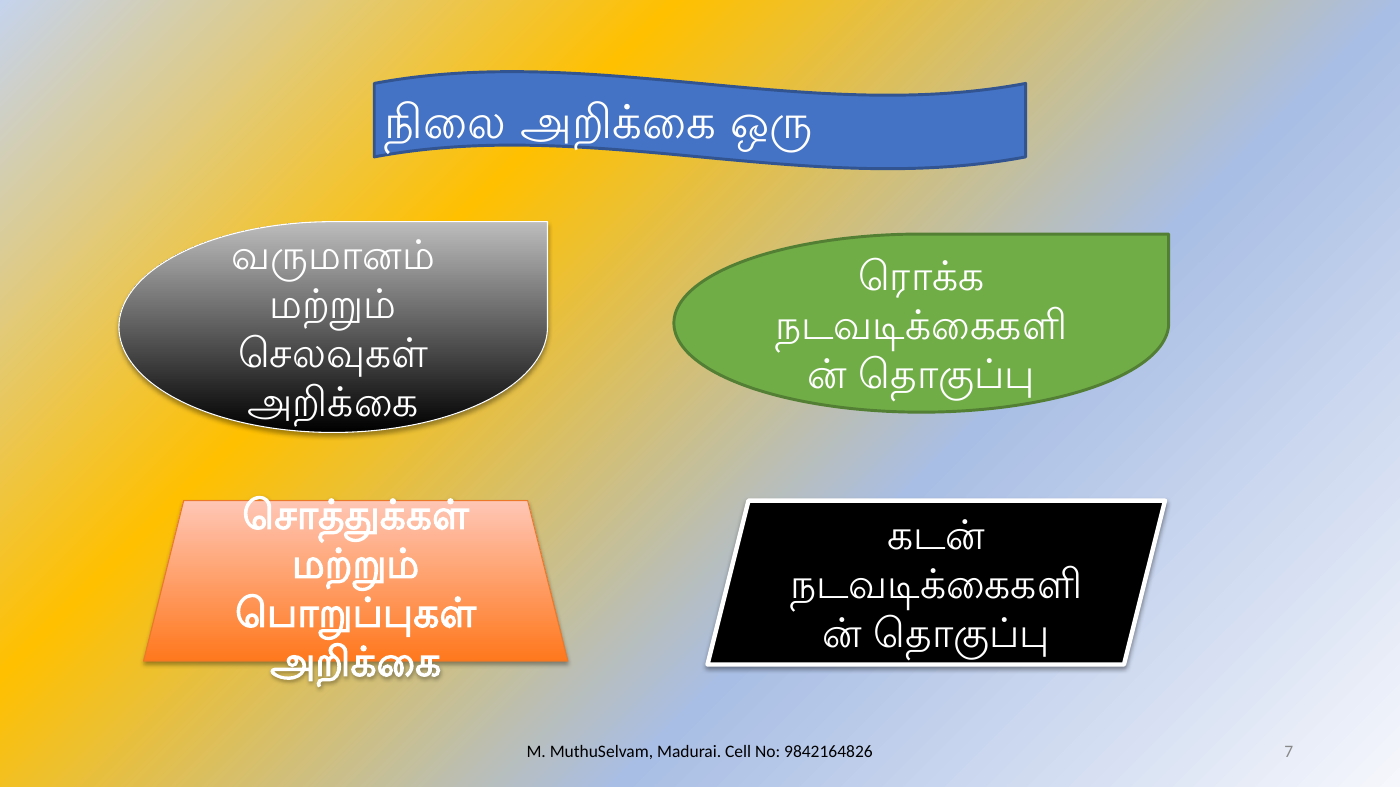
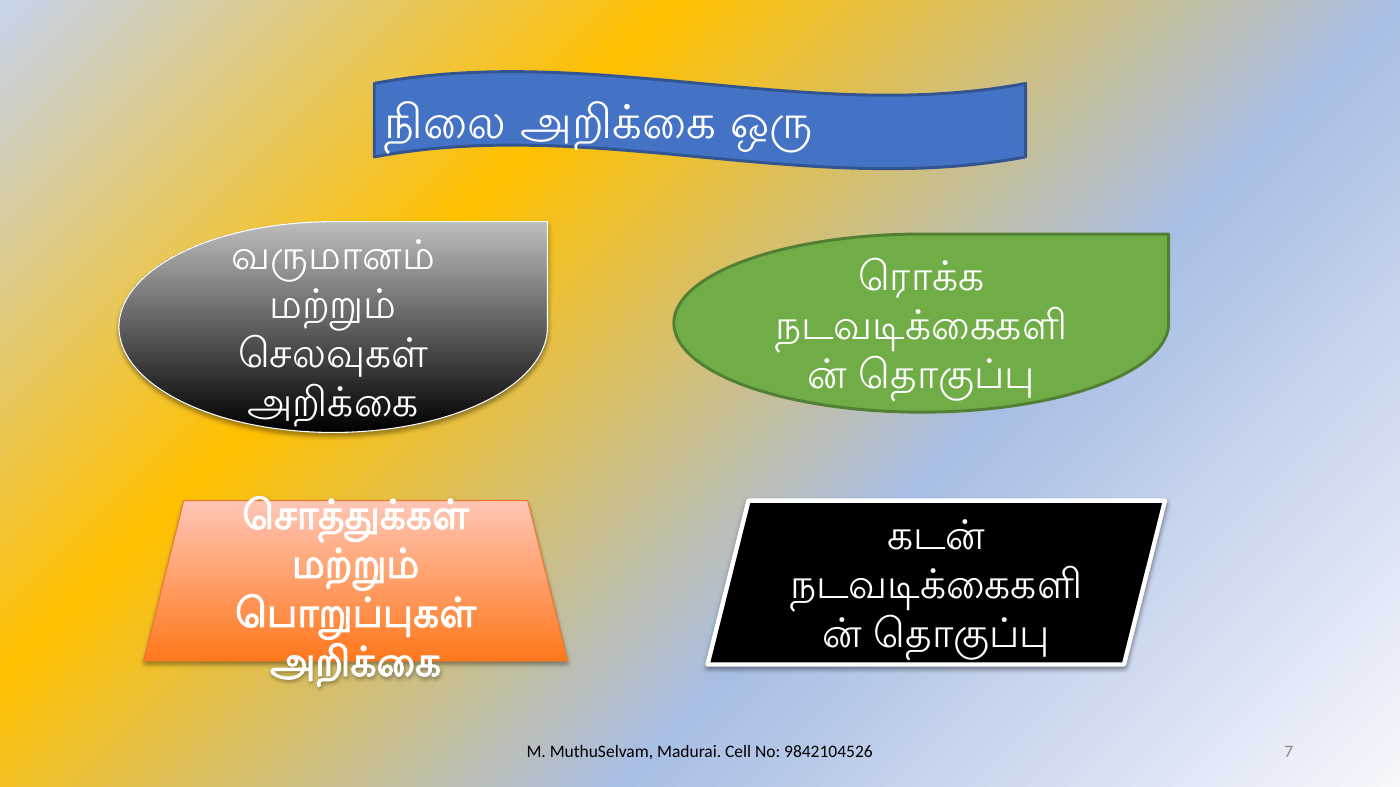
9842164826: 9842164826 -> 9842104526
